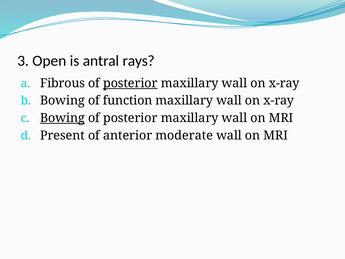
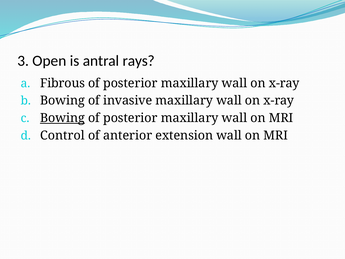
posterior at (130, 83) underline: present -> none
function: function -> invasive
Present: Present -> Control
moderate: moderate -> extension
